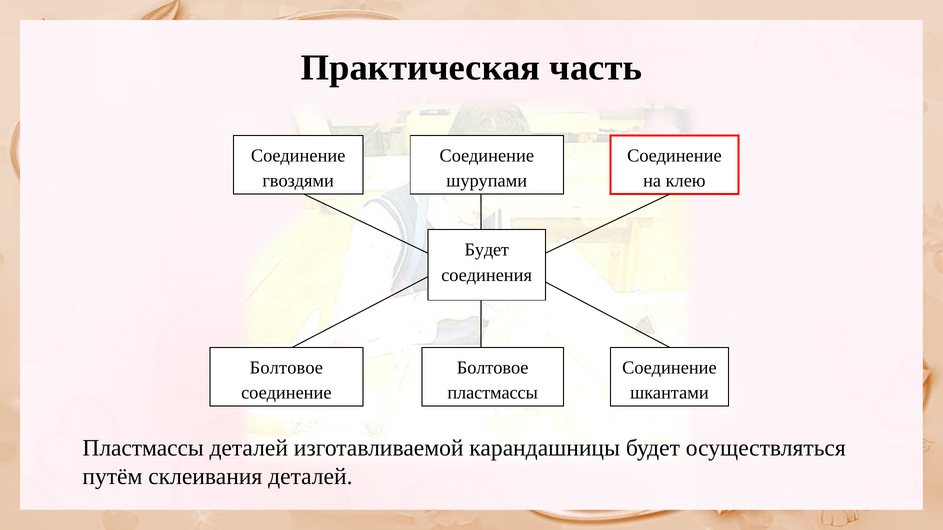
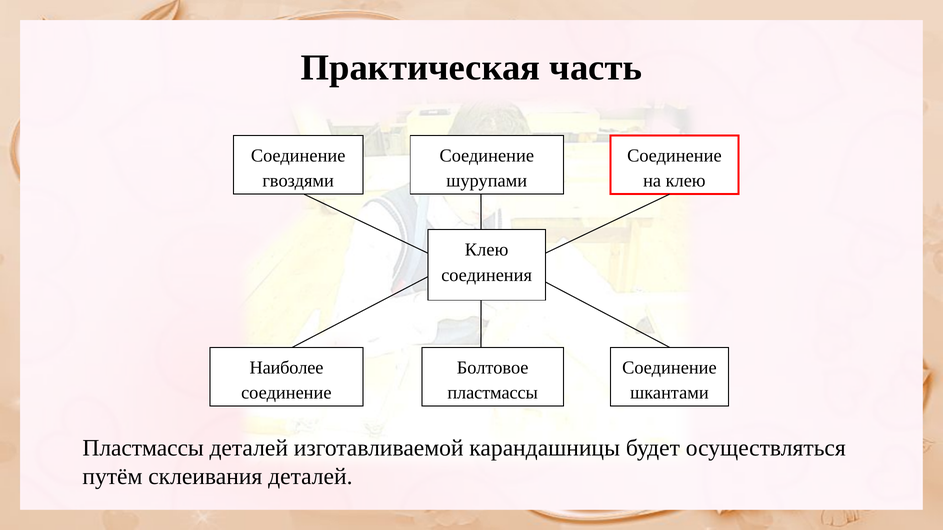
Будет at (487, 250): Будет -> Клею
Болтовое at (286, 368): Болтовое -> Наиболее
